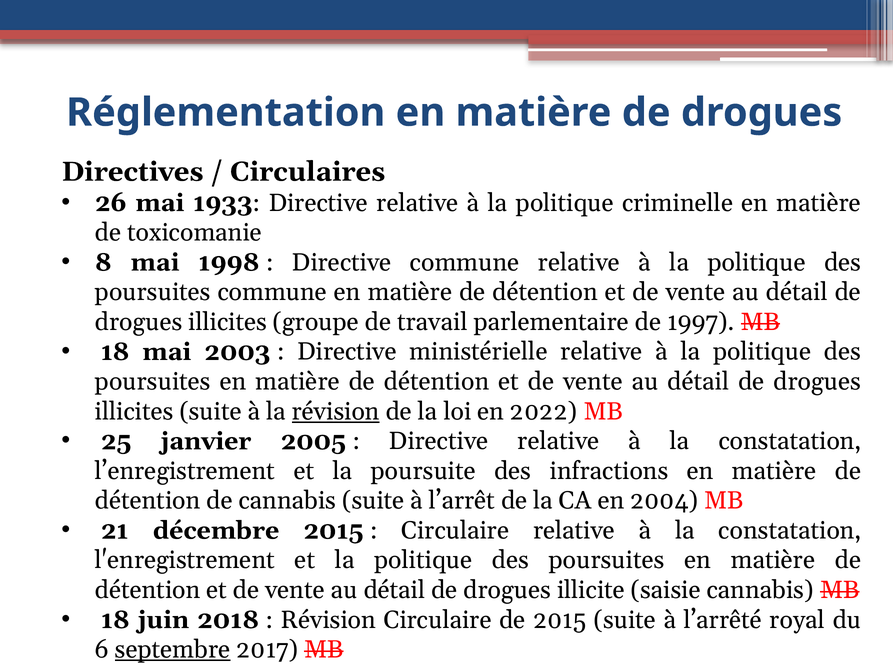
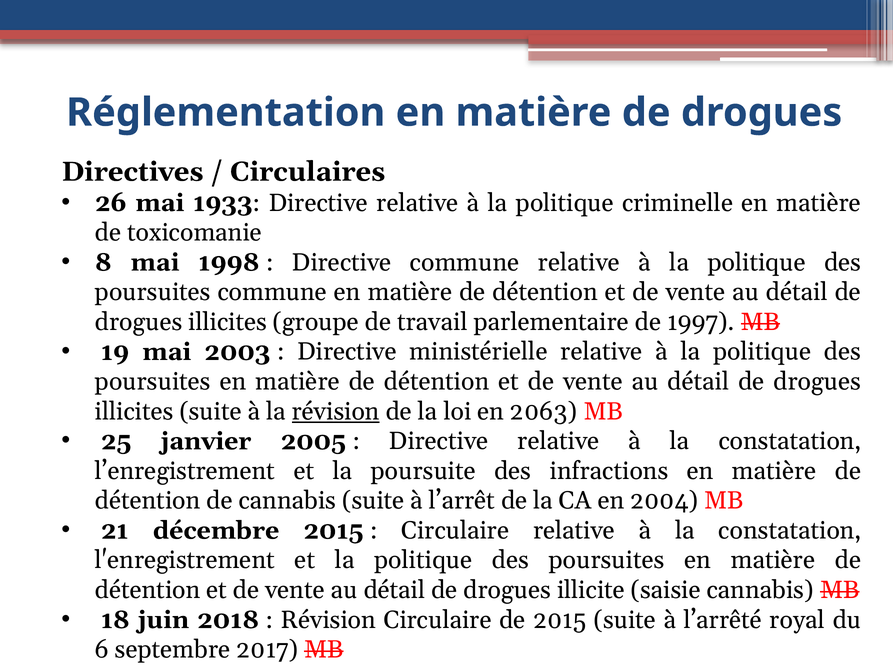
18 at (115, 352): 18 -> 19
2022: 2022 -> 2063
septembre underline: present -> none
